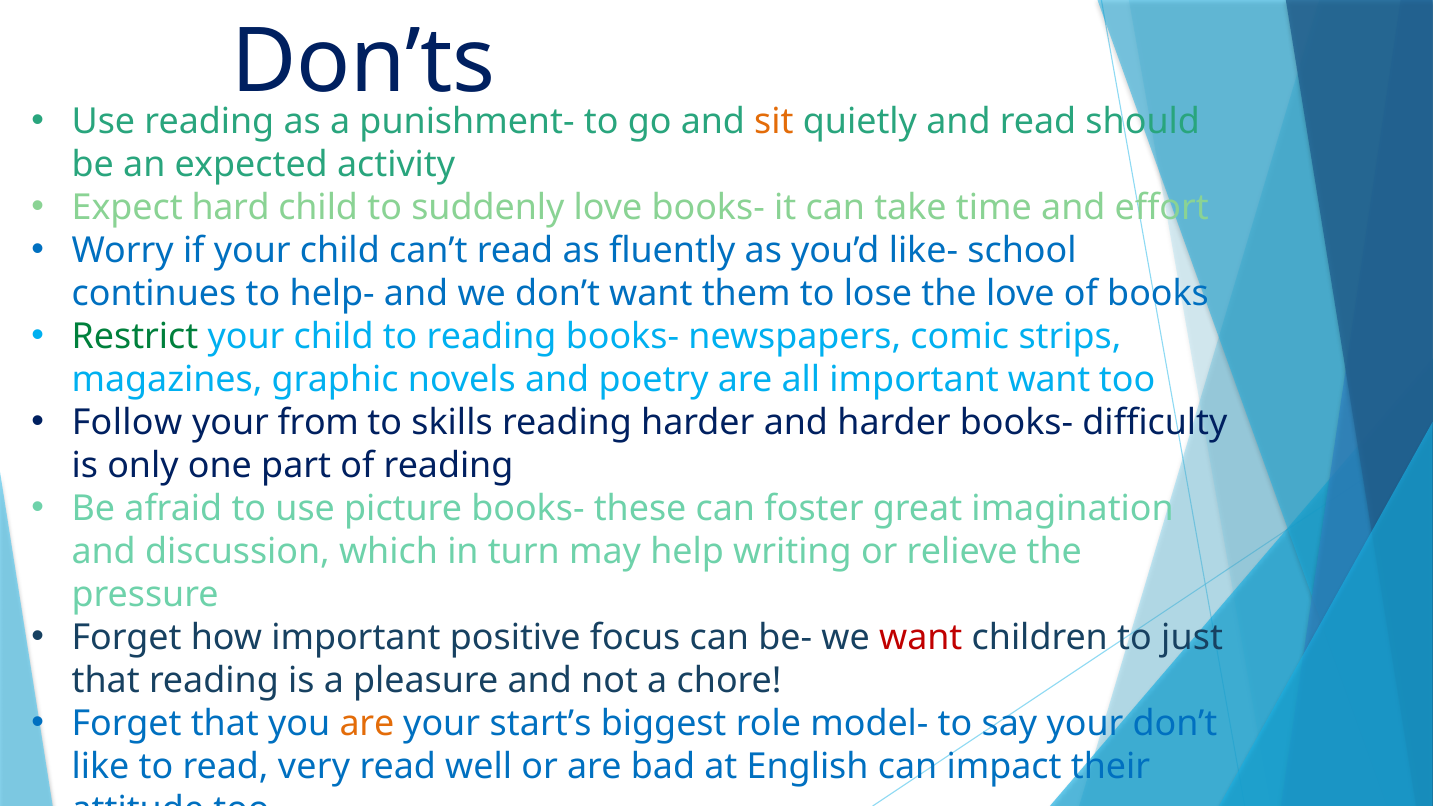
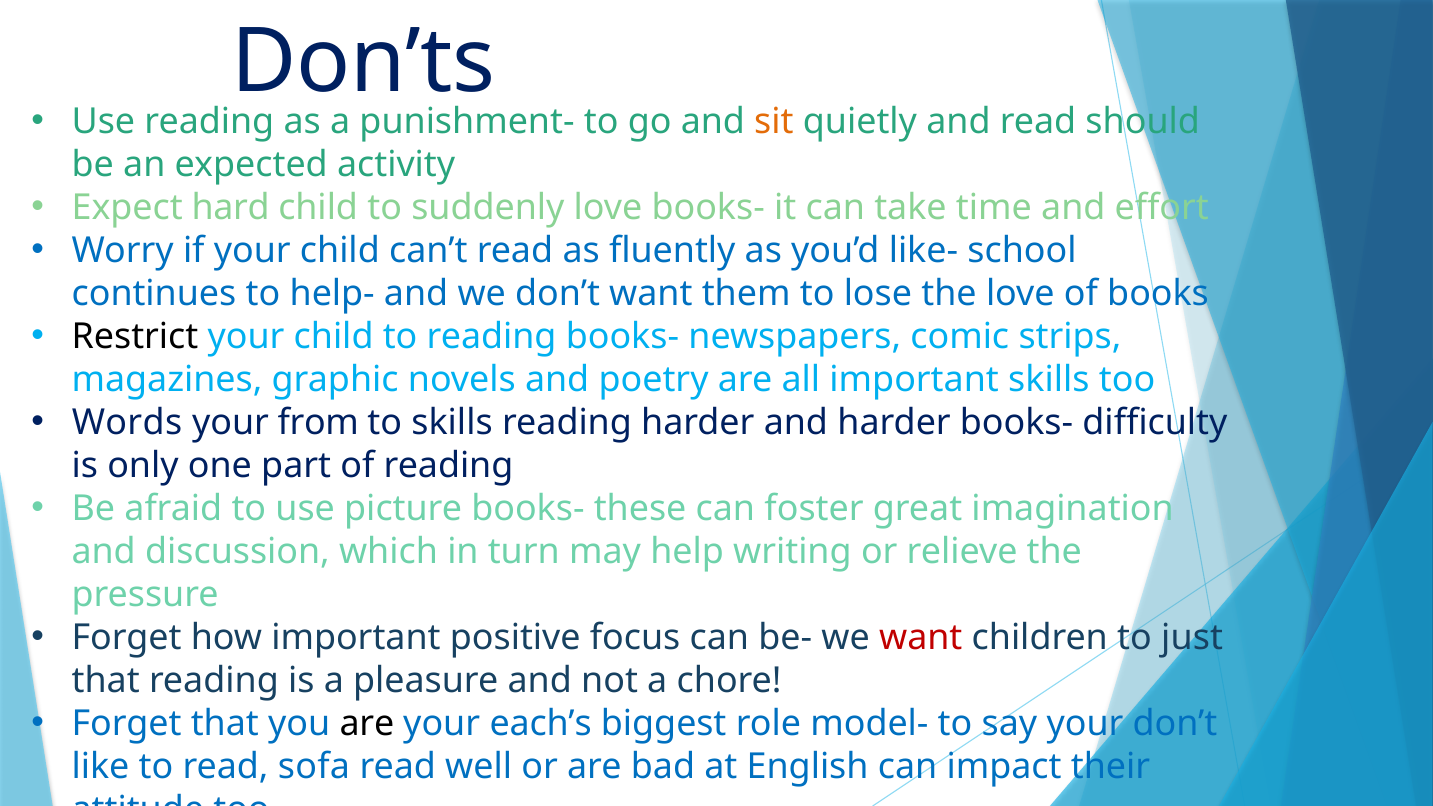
Restrict colour: green -> black
important want: want -> skills
Follow: Follow -> Words
are at (367, 724) colour: orange -> black
start’s: start’s -> each’s
very: very -> sofa
